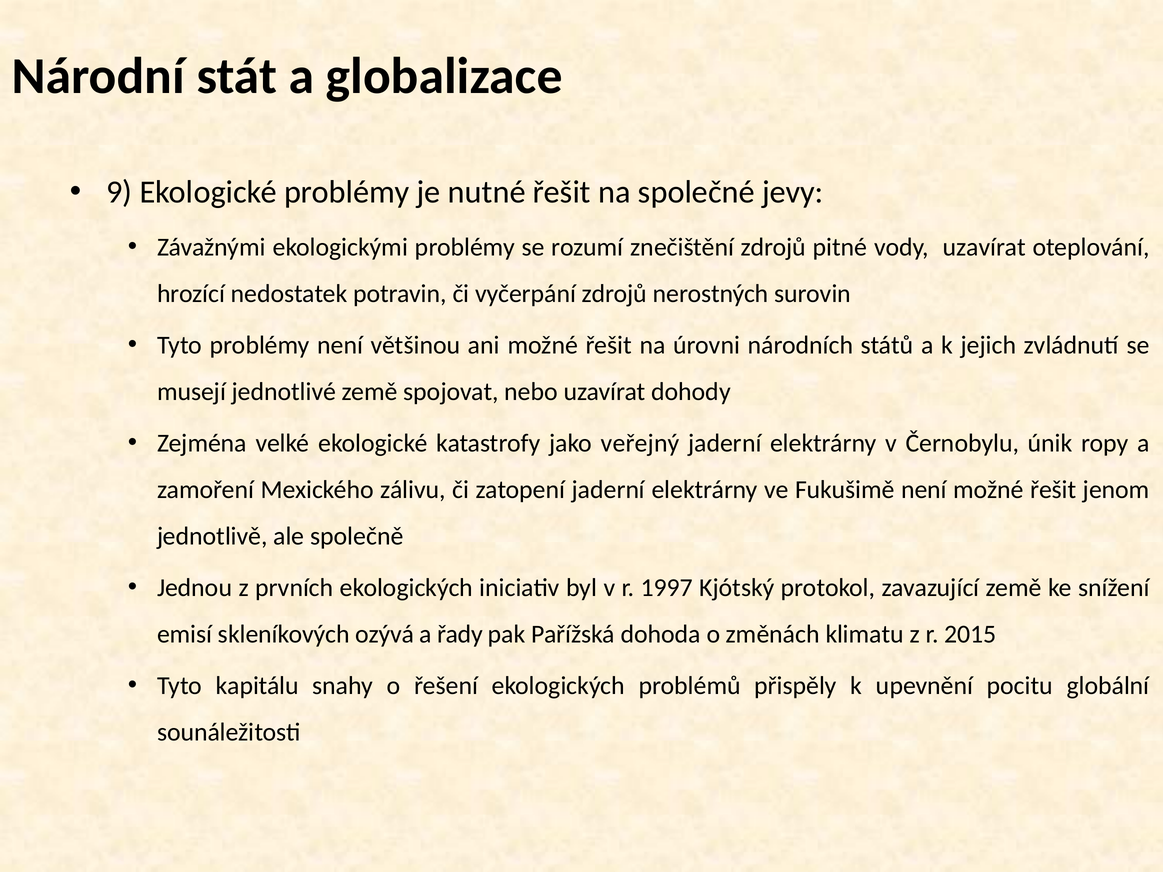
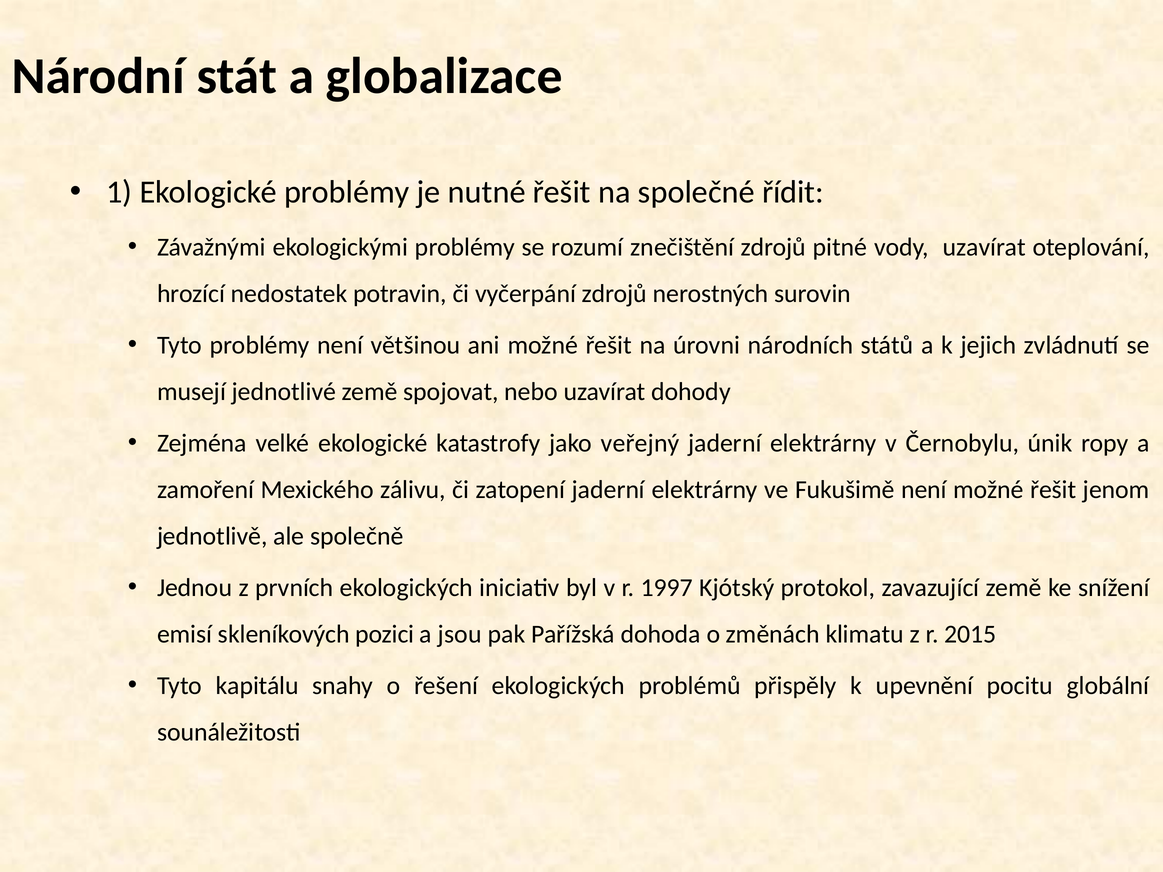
9: 9 -> 1
jevy: jevy -> řídit
ozývá: ozývá -> pozici
řady: řady -> jsou
